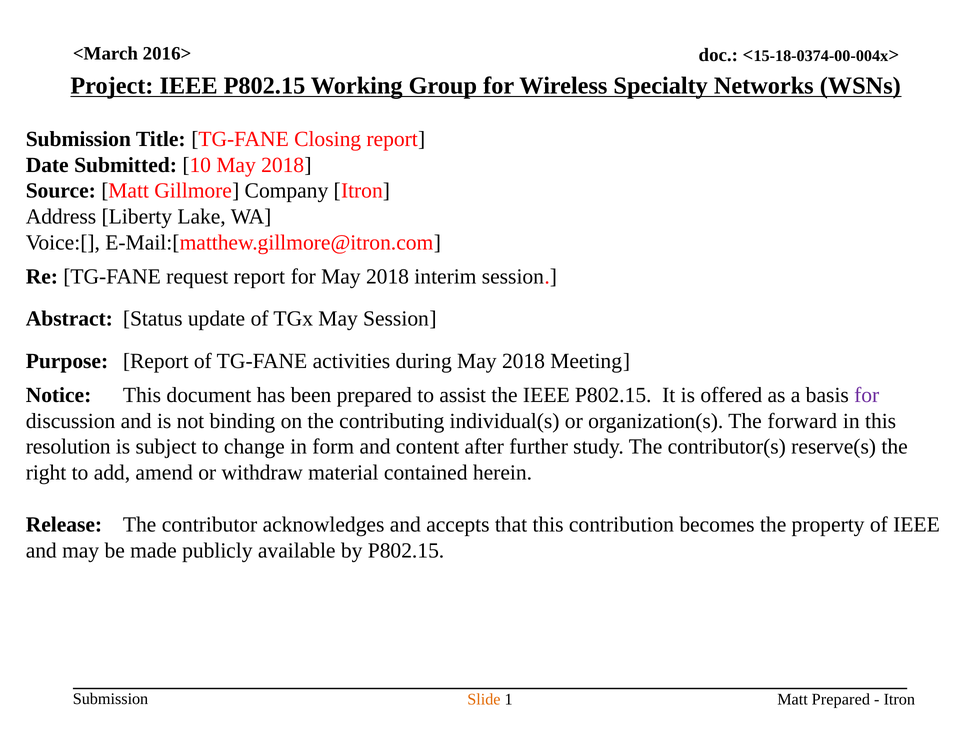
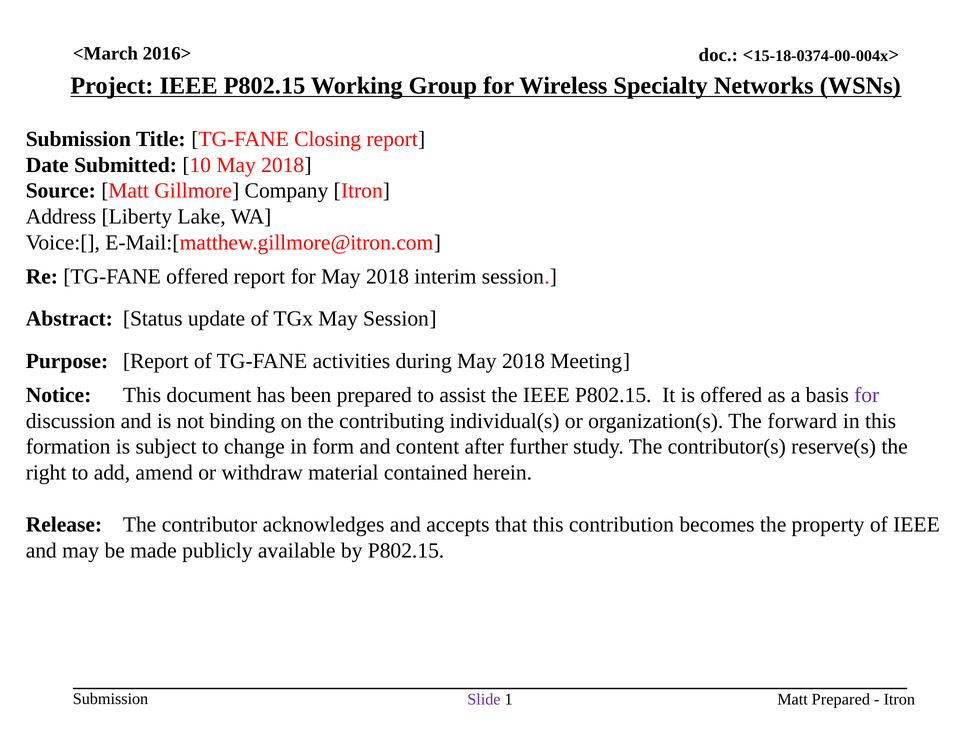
TG-FANE request: request -> offered
resolution: resolution -> formation
Slide colour: orange -> purple
